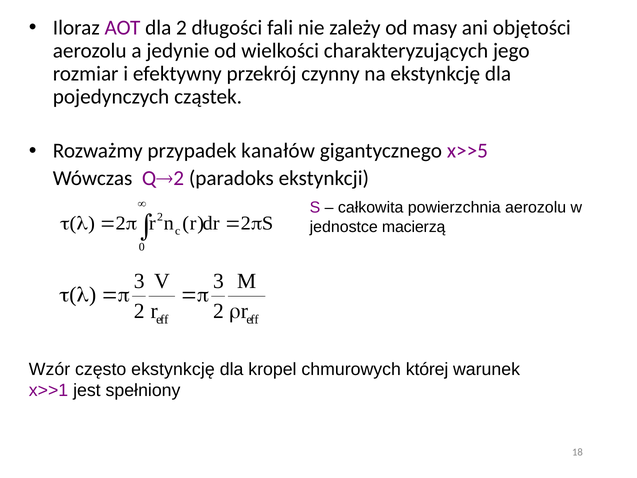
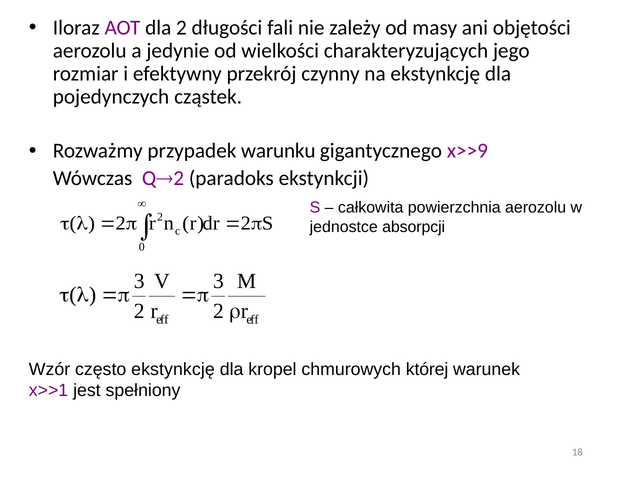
kanałów: kanałów -> warunku
x>>5: x>>5 -> x>>9
macierzą: macierzą -> absorpcji
